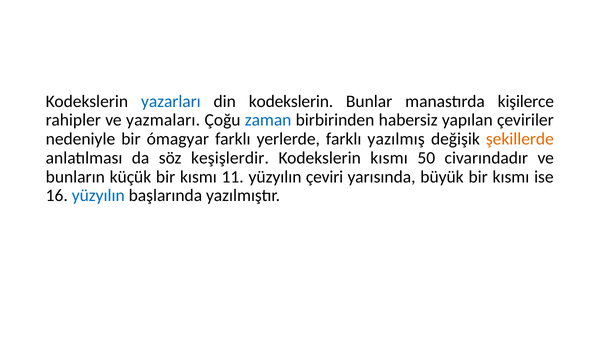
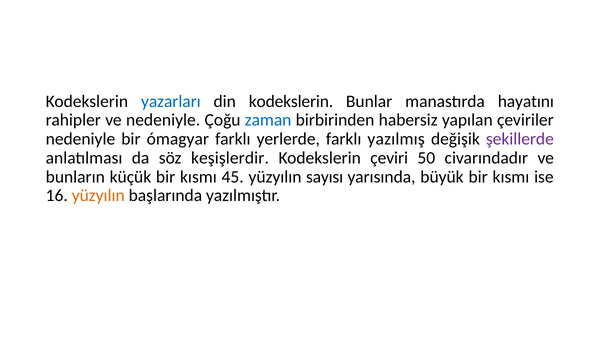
kişilerce: kişilerce -> hayatını
ve yazmaları: yazmaları -> nedeniyle
şekillerde colour: orange -> purple
Kodekslerin kısmı: kısmı -> çeviri
11: 11 -> 45
çeviri: çeviri -> sayısı
yüzyılın at (98, 196) colour: blue -> orange
